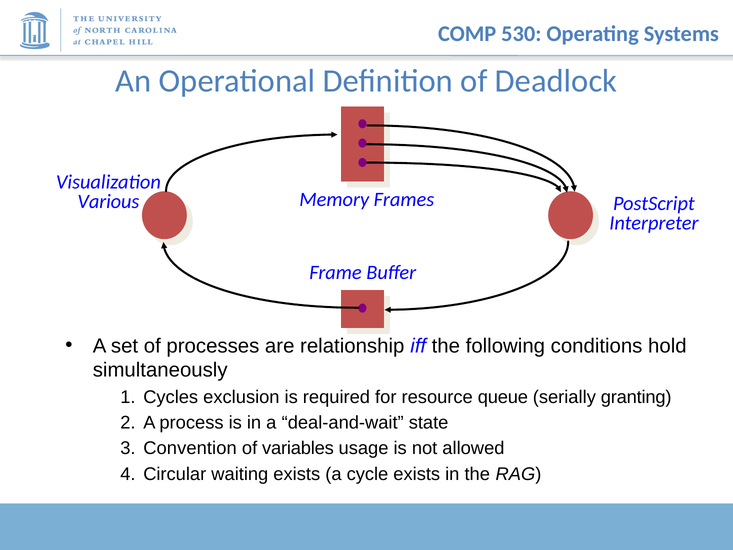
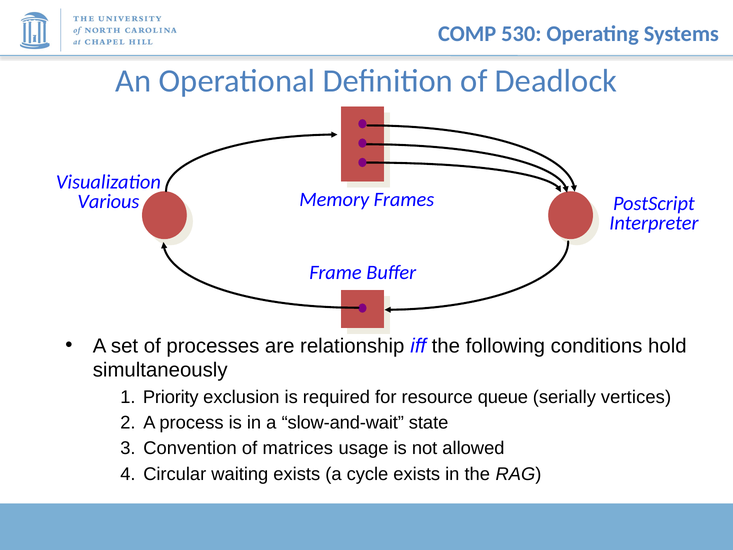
Cycles: Cycles -> Priority
granting: granting -> vertices
deal-and-wait: deal-and-wait -> slow-and-wait
variables: variables -> matrices
